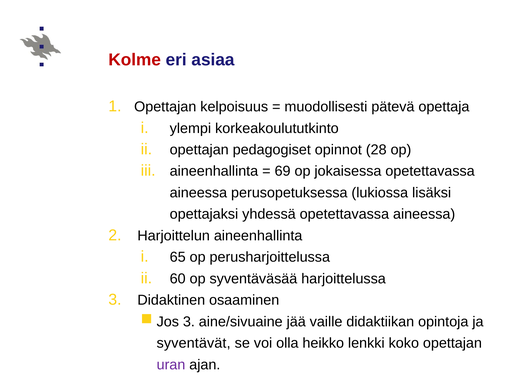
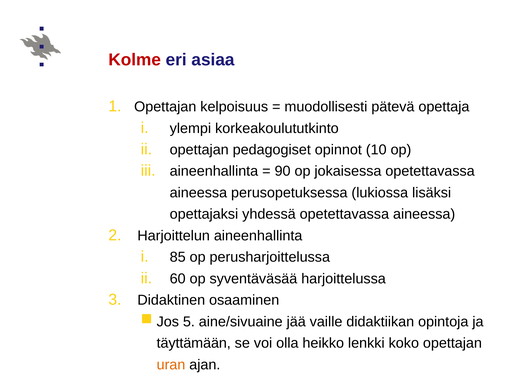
28: 28 -> 10
69: 69 -> 90
65: 65 -> 85
Jos 3: 3 -> 5
syventävät: syventävät -> täyttämään
uran colour: purple -> orange
